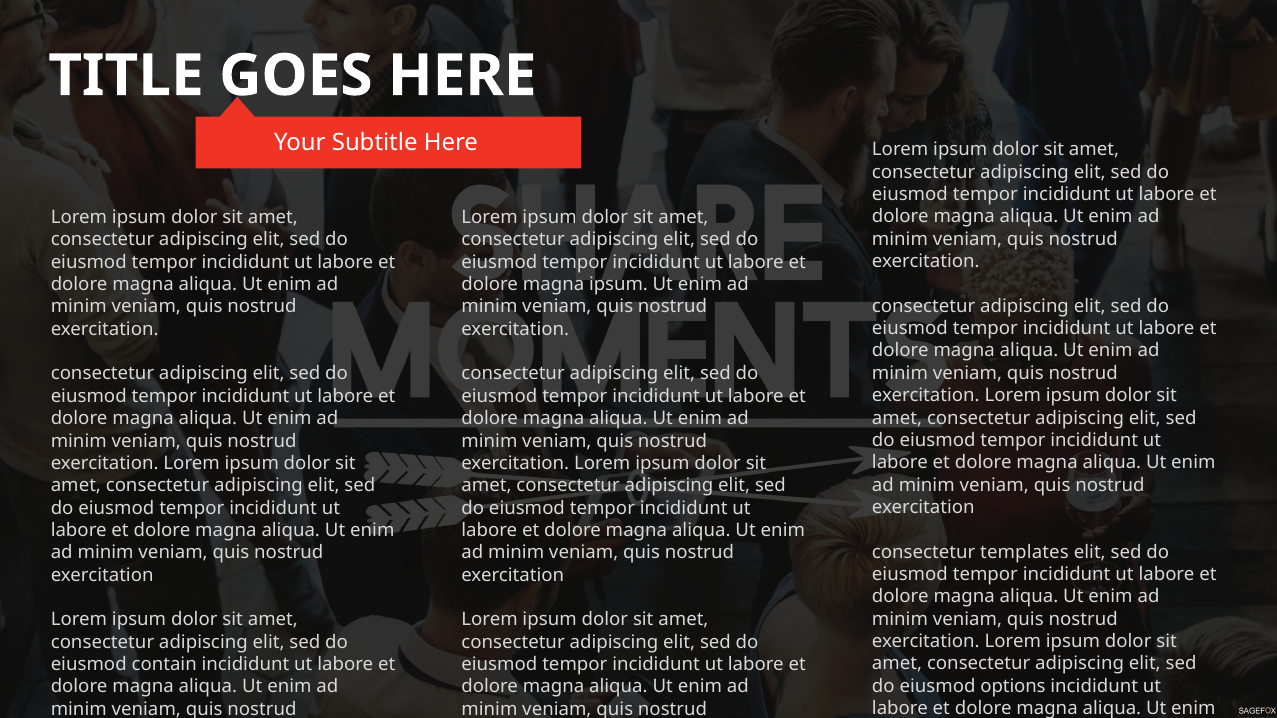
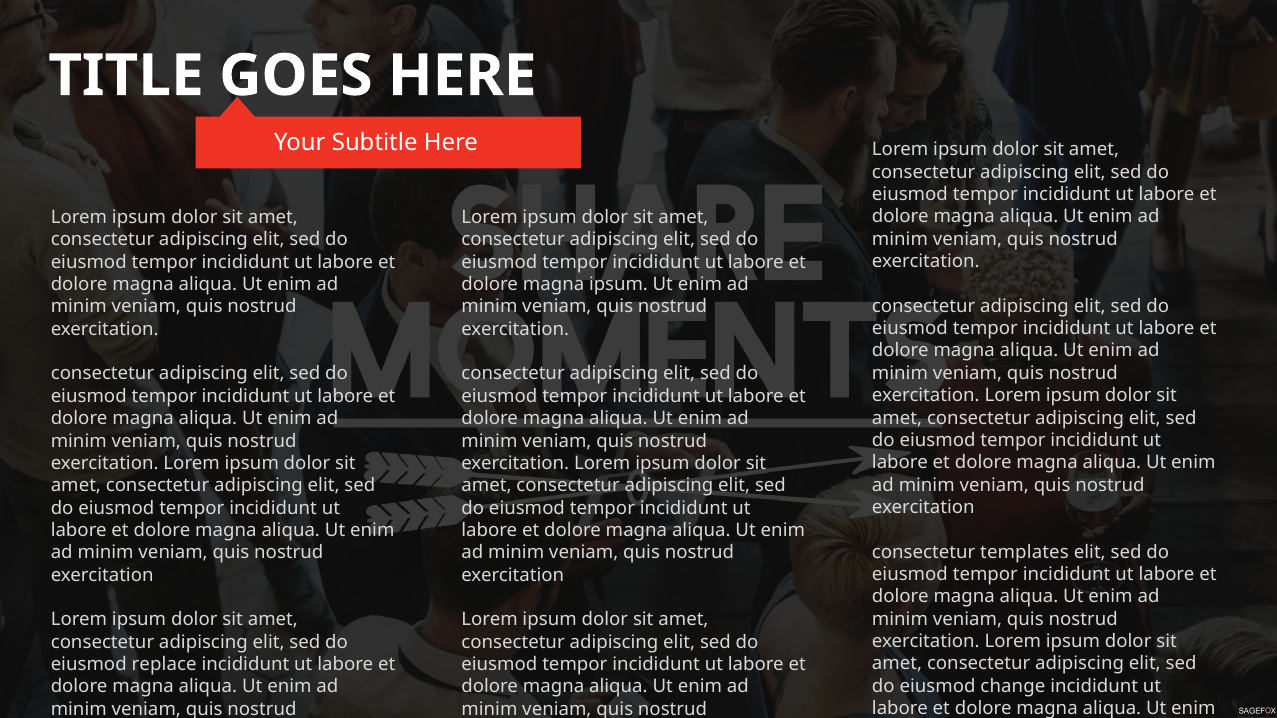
contain: contain -> replace
options: options -> change
